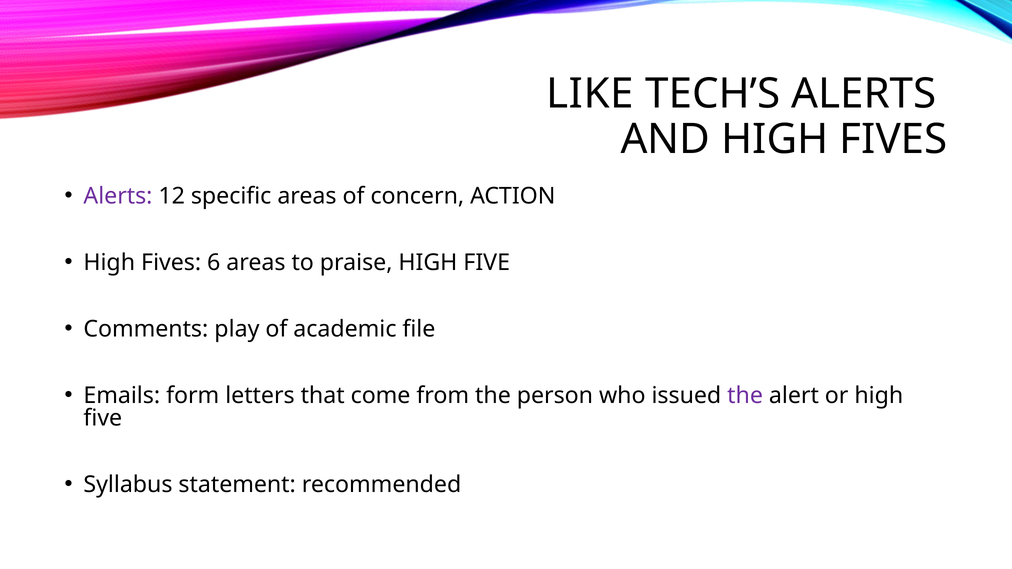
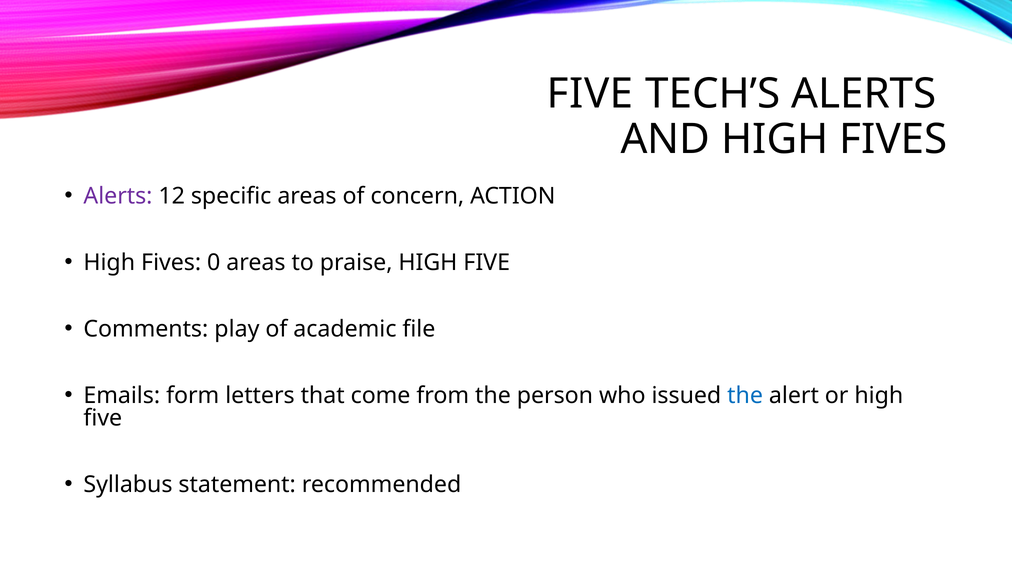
LIKE at (590, 94): LIKE -> FIVE
6: 6 -> 0
the at (745, 396) colour: purple -> blue
